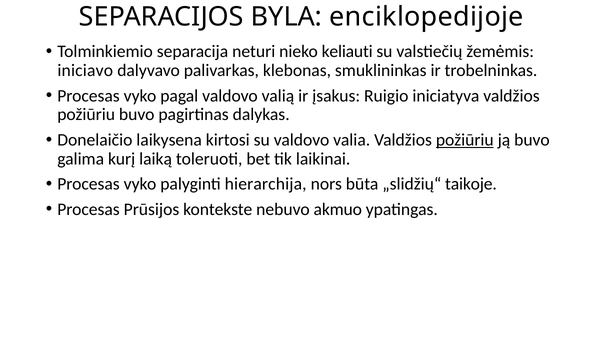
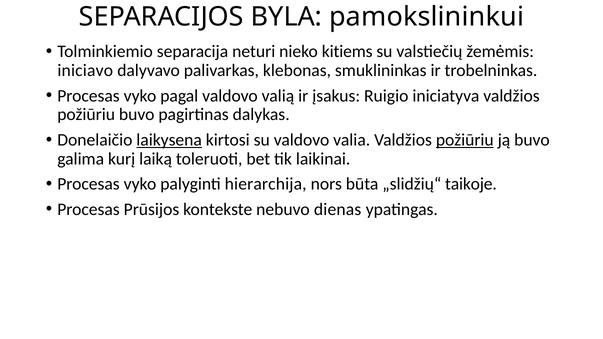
enciklopedijoje: enciklopedijoje -> pamokslininkui
keliauti: keliauti -> kitiems
laikysena underline: none -> present
akmuo: akmuo -> dienas
